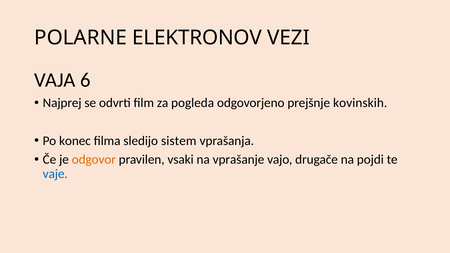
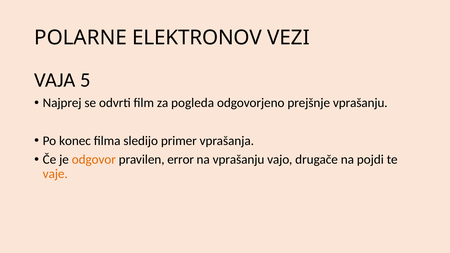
6: 6 -> 5
prejšnje kovinskih: kovinskih -> vprašanju
sistem: sistem -> primer
vsaki: vsaki -> error
na vprašanje: vprašanje -> vprašanju
vaje colour: blue -> orange
